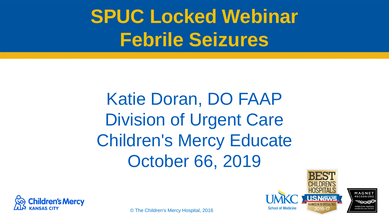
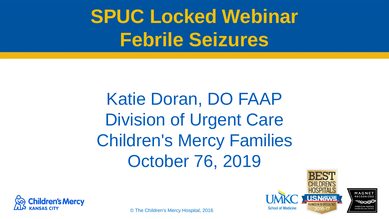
Educate: Educate -> Families
66: 66 -> 76
